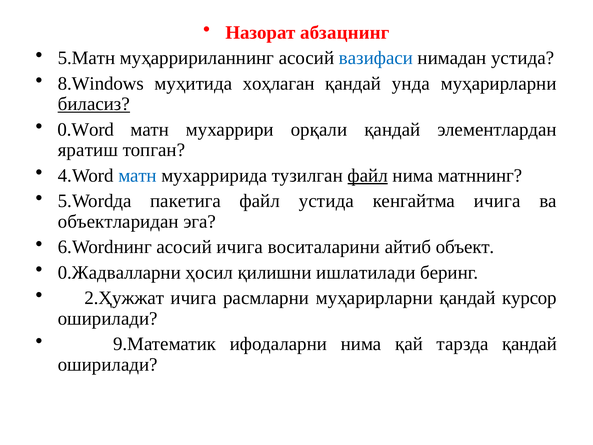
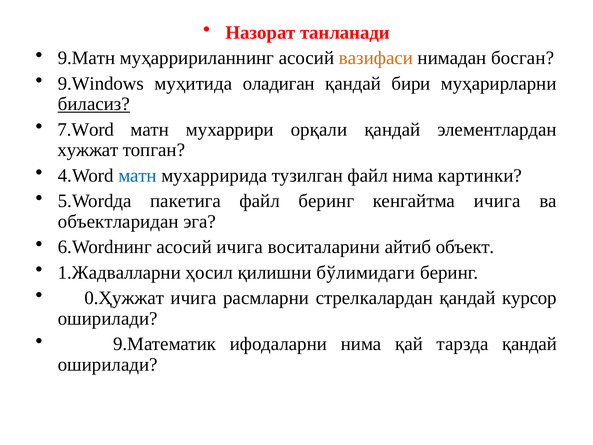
абзацнинг: абзацнинг -> танланади
5.Матн: 5.Матн -> 9.Матн
вазифаси colour: blue -> orange
нимадан устида: устида -> босган
8.Windows: 8.Windows -> 9.Windows
хоҳлаган: хоҳлаган -> оладиган
унда: унда -> бири
0.Word: 0.Word -> 7.Word
яратиш: яратиш -> хужжат
файл at (368, 175) underline: present -> none
матннинг: матннинг -> картинки
файл устида: устида -> беринг
0.Жадвалларни: 0.Жадвалларни -> 1.Жадвалларни
ишлатилади: ишлатилади -> бўлимидаги
2.Ҳужжат: 2.Ҳужжат -> 0.Ҳужжат
расмларни муҳарирларни: муҳарирларни -> стрелкалардан
